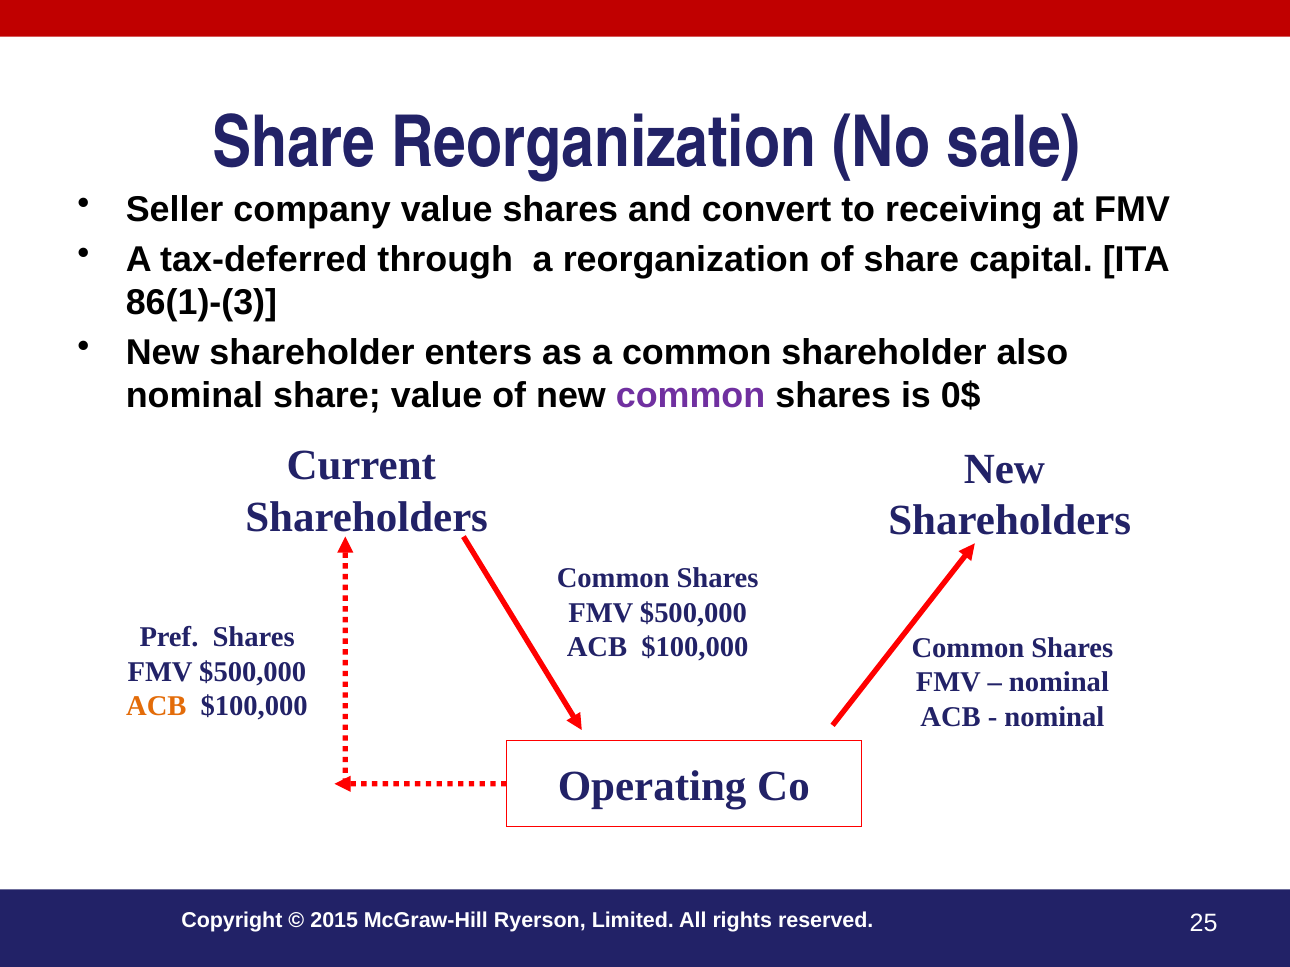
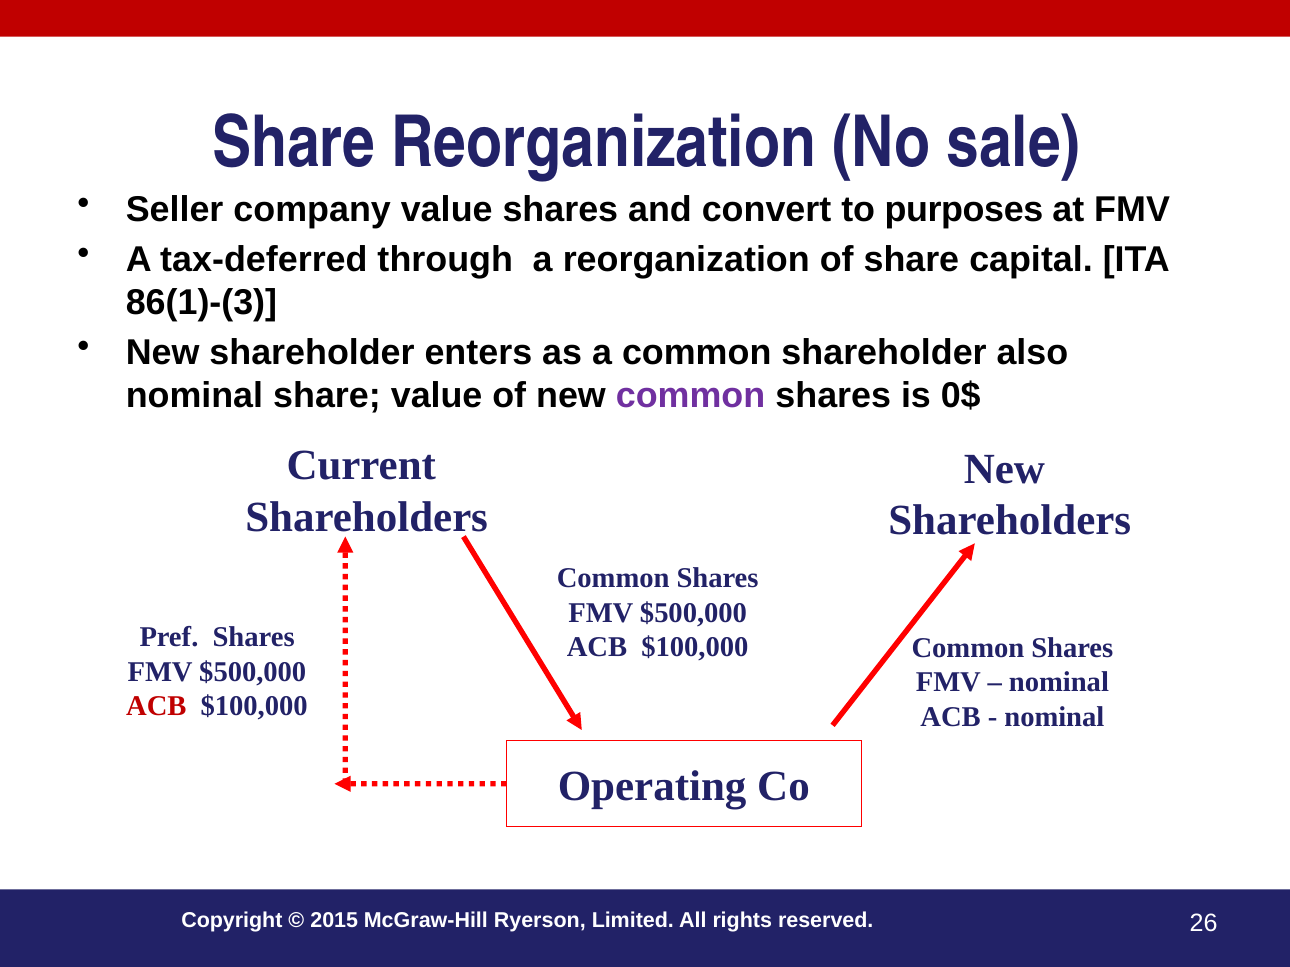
receiving: receiving -> purposes
ACB at (156, 706) colour: orange -> red
25: 25 -> 26
